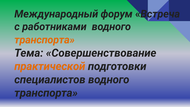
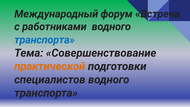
транспорта at (45, 40) colour: orange -> blue
